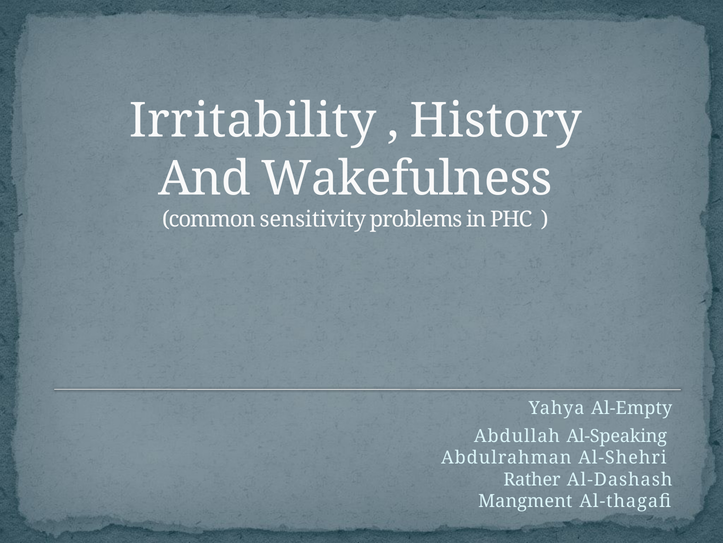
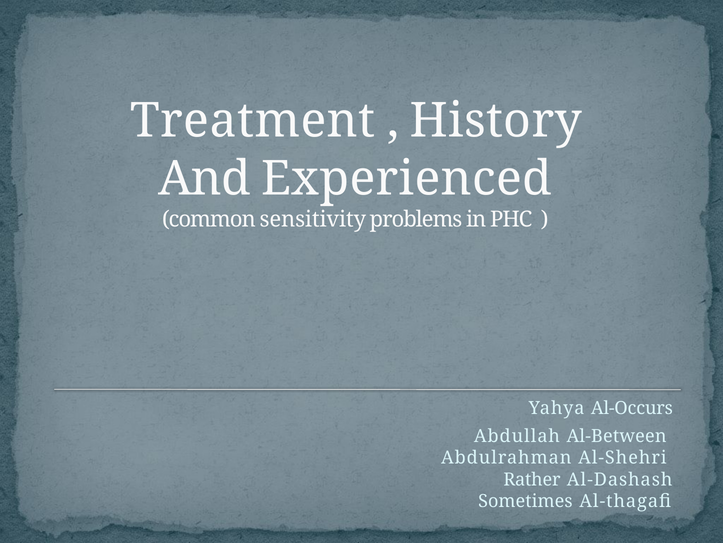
Irritability: Irritability -> Treatment
Wakefulness: Wakefulness -> Experienced
Al-Empty: Al-Empty -> Al-Occurs
Al-Speaking: Al-Speaking -> Al-Between
Mangment: Mangment -> Sometimes
